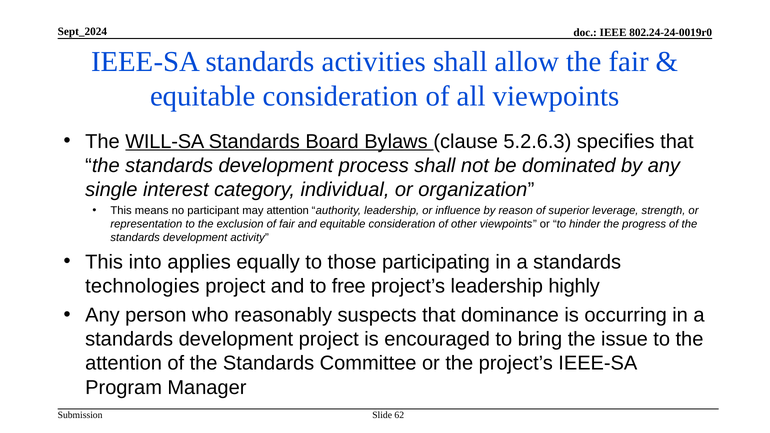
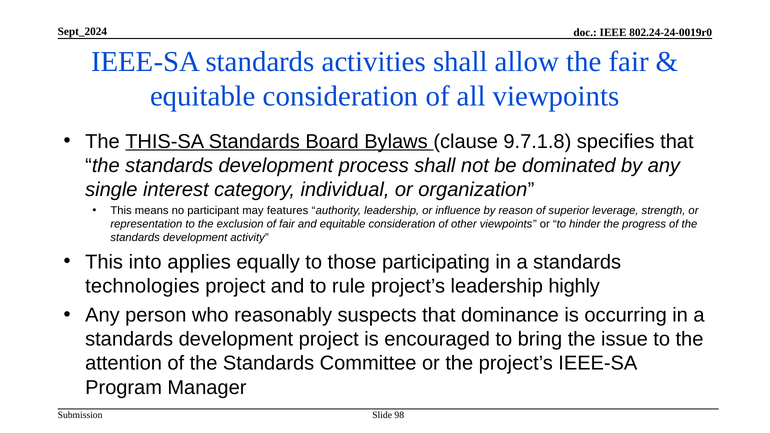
WILL-SA: WILL-SA -> THIS-SA
5.2.6.3: 5.2.6.3 -> 9.7.1.8
may attention: attention -> features
free: free -> rule
62: 62 -> 98
